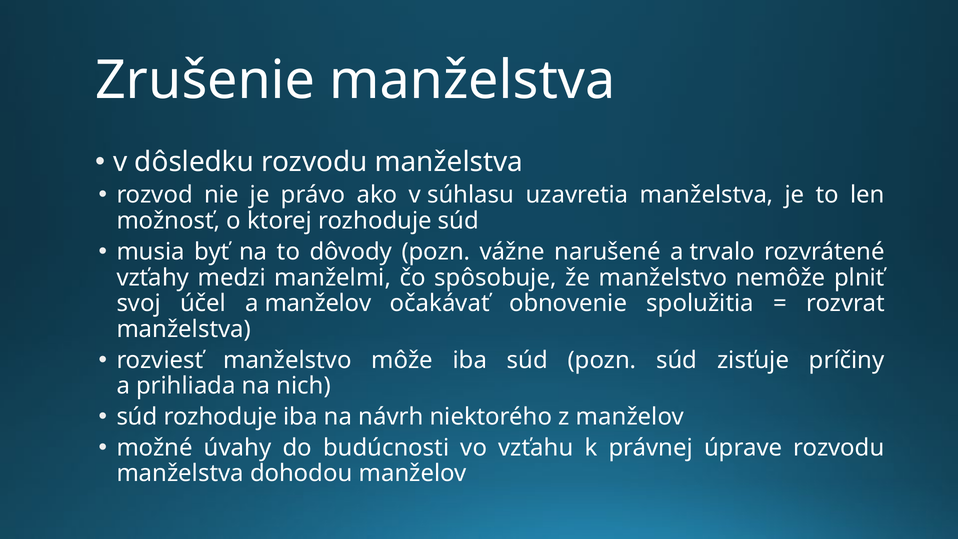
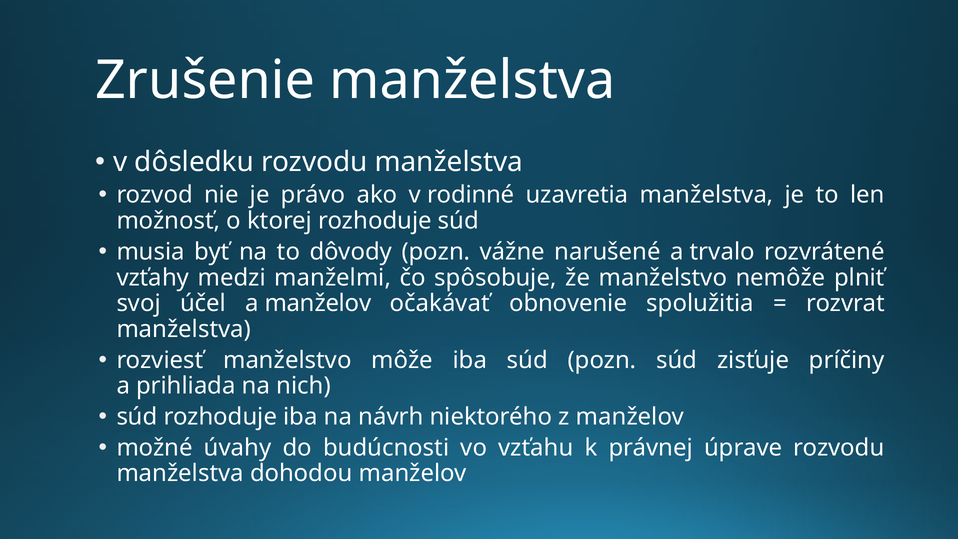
súhlasu: súhlasu -> rodinné
